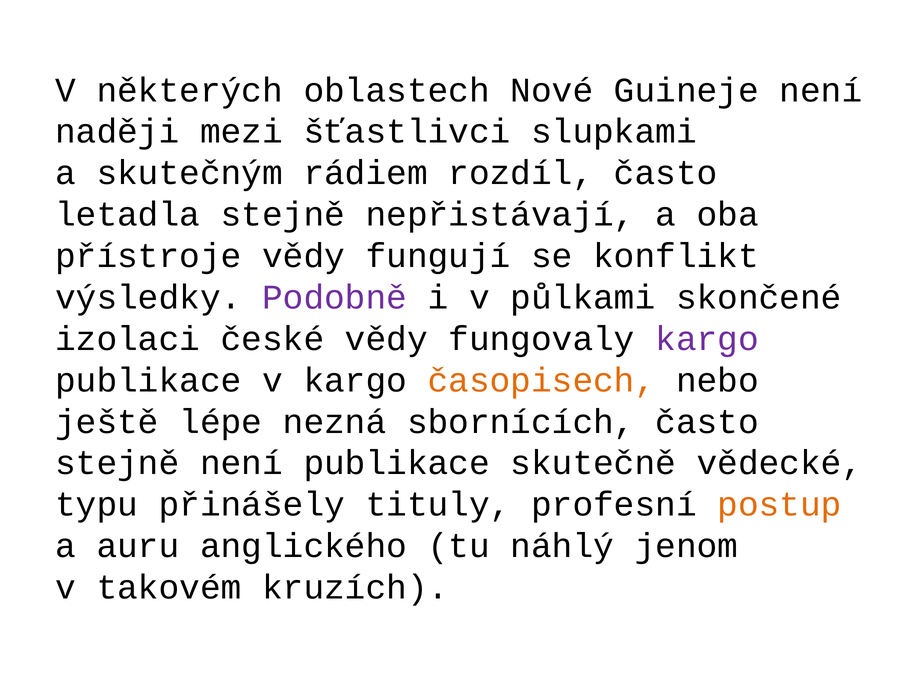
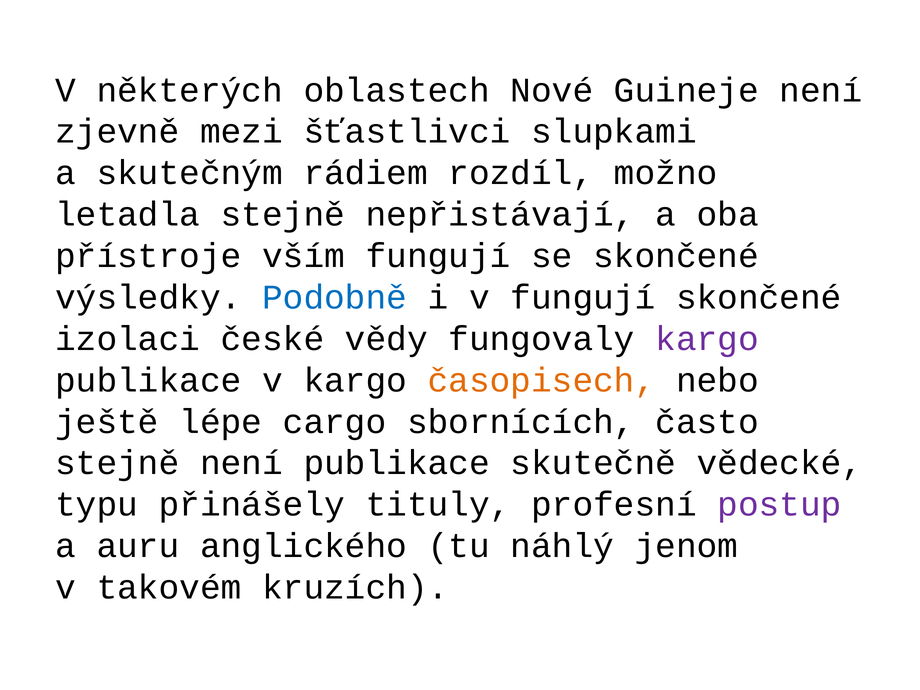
naději: naději -> zjevně
rozdíl často: často -> možno
přístroje vědy: vědy -> vším
se konflikt: konflikt -> skončené
Podobně colour: purple -> blue
v půlkami: půlkami -> fungují
nezná: nezná -> cargo
postup colour: orange -> purple
